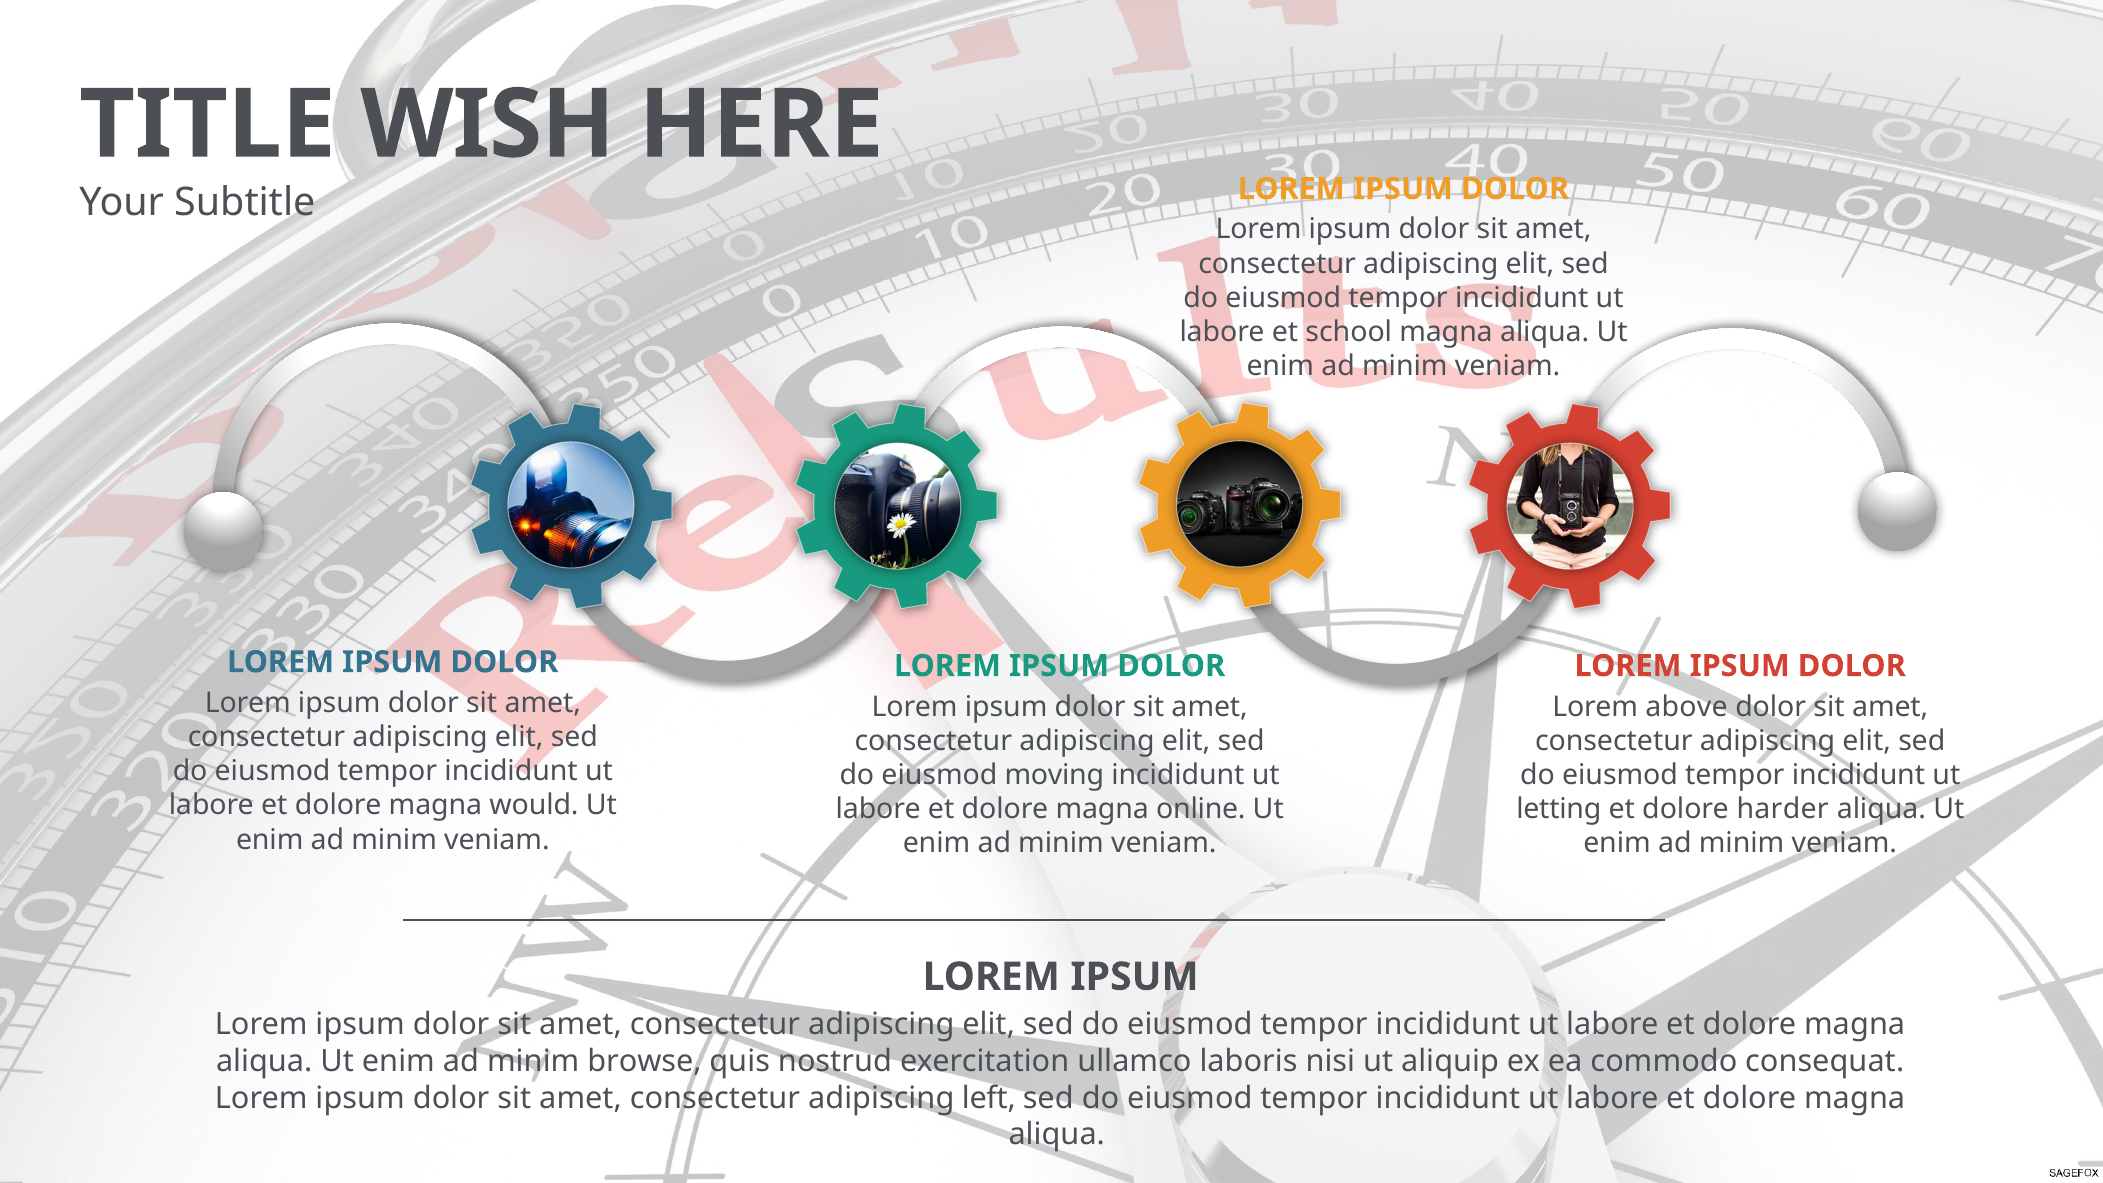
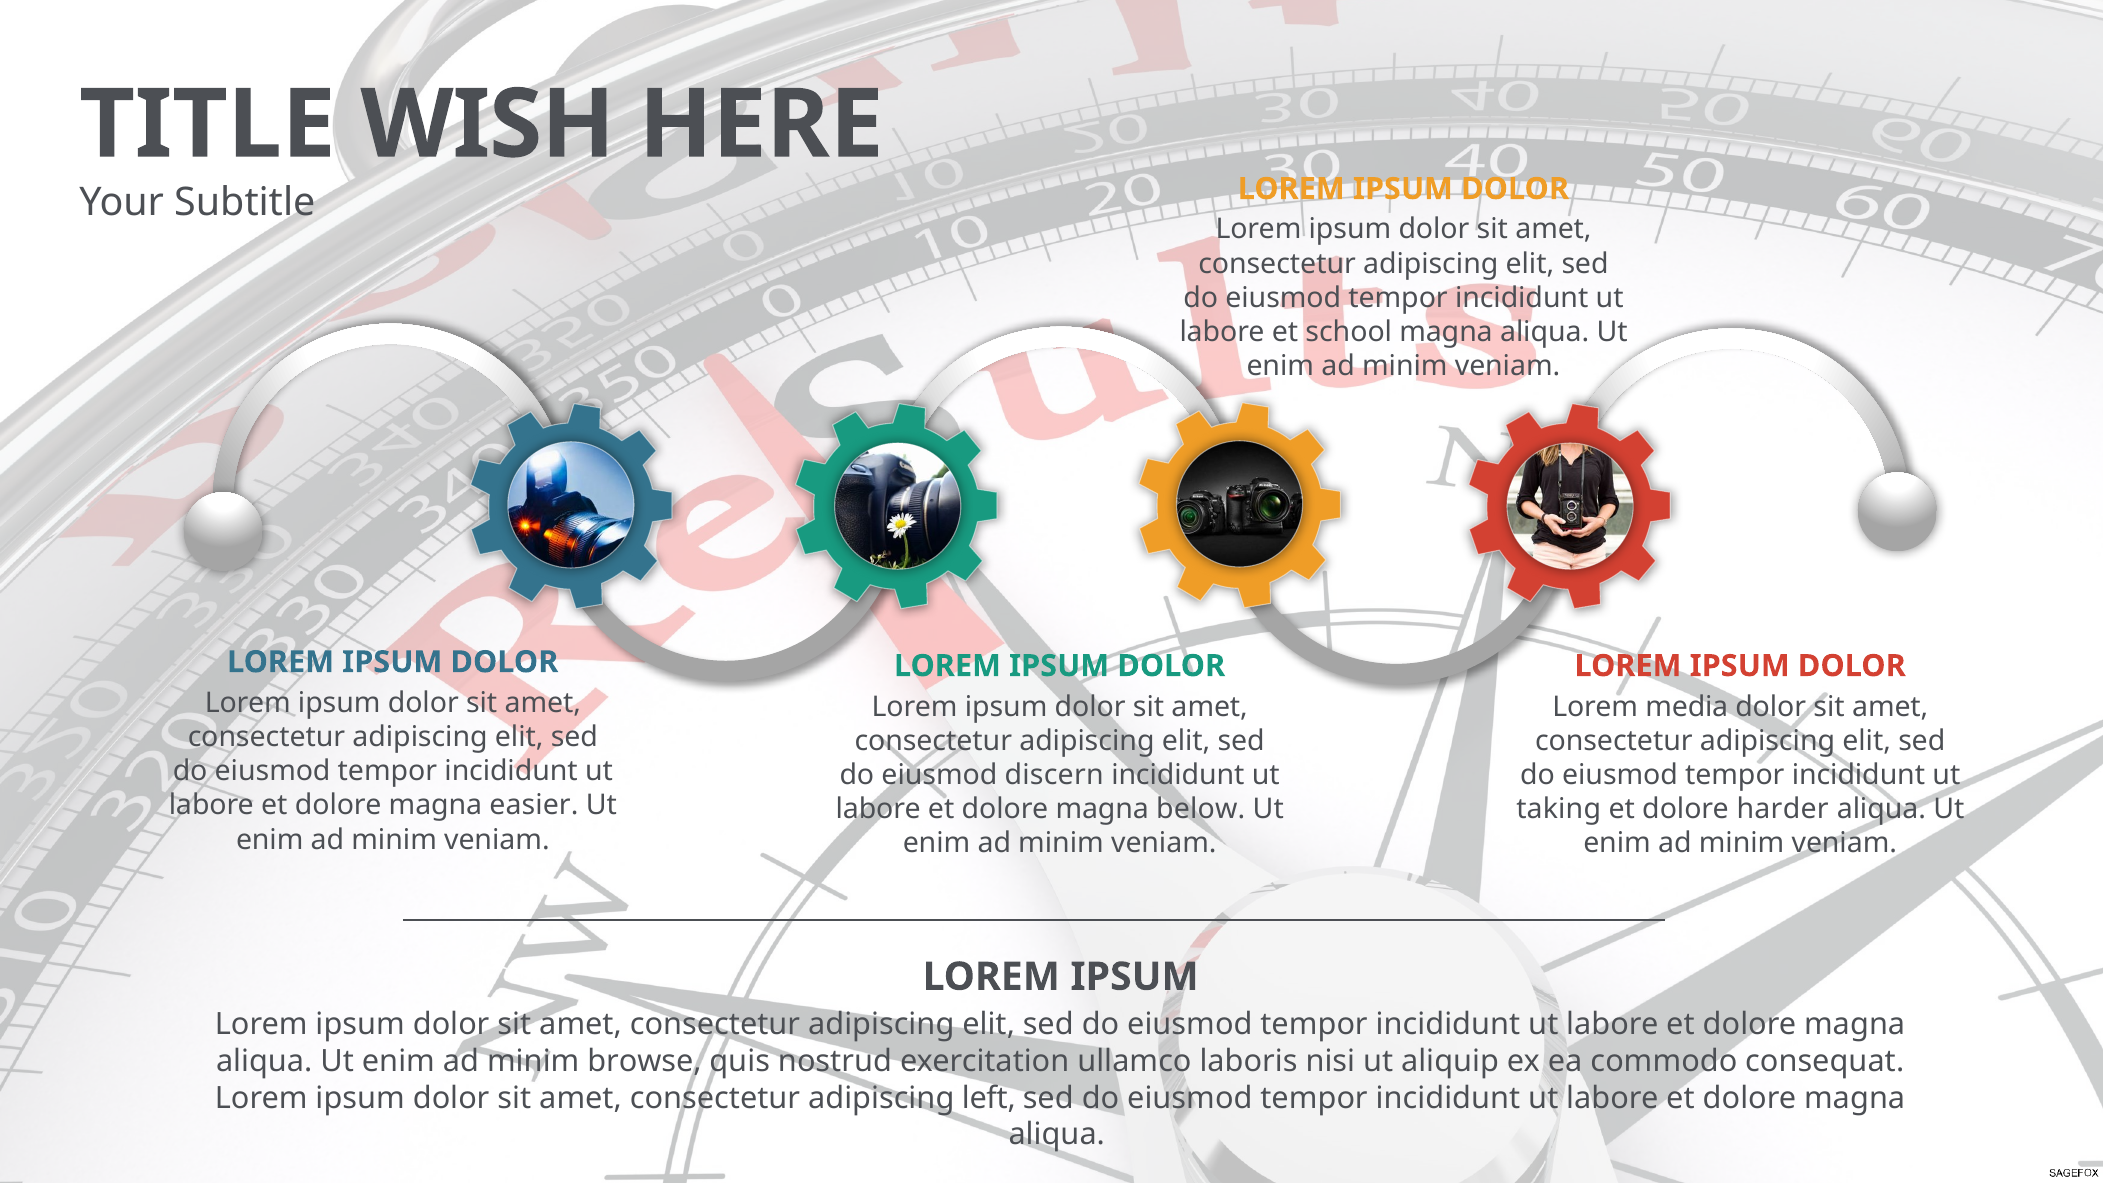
above: above -> media
moving: moving -> discern
would: would -> easier
online: online -> below
letting: letting -> taking
